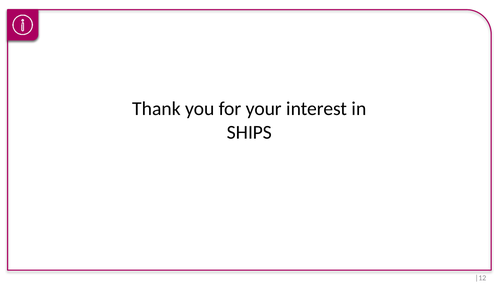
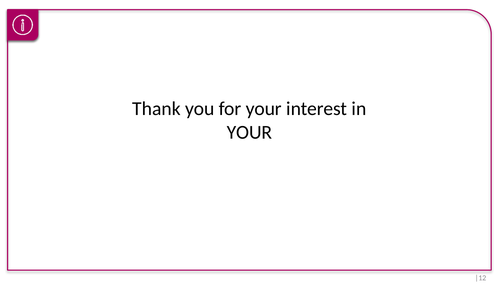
SHIPS at (249, 132): SHIPS -> YOUR
